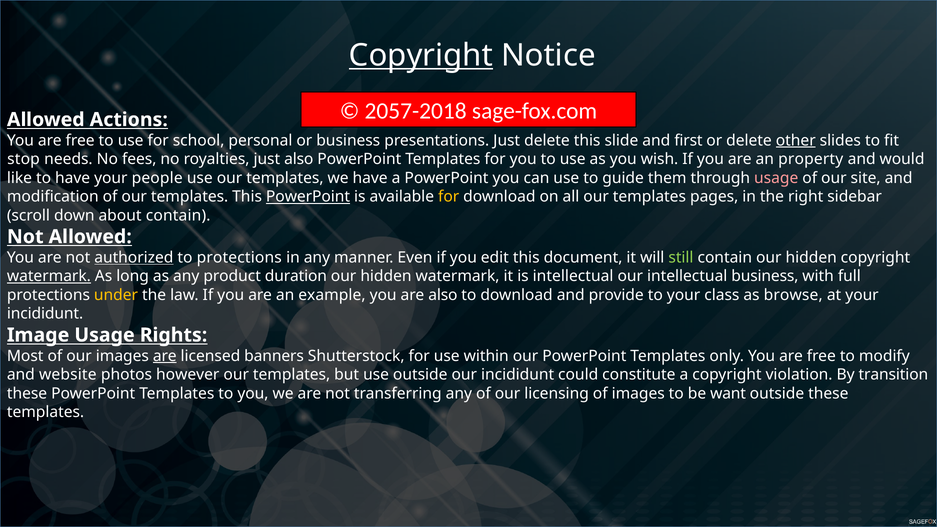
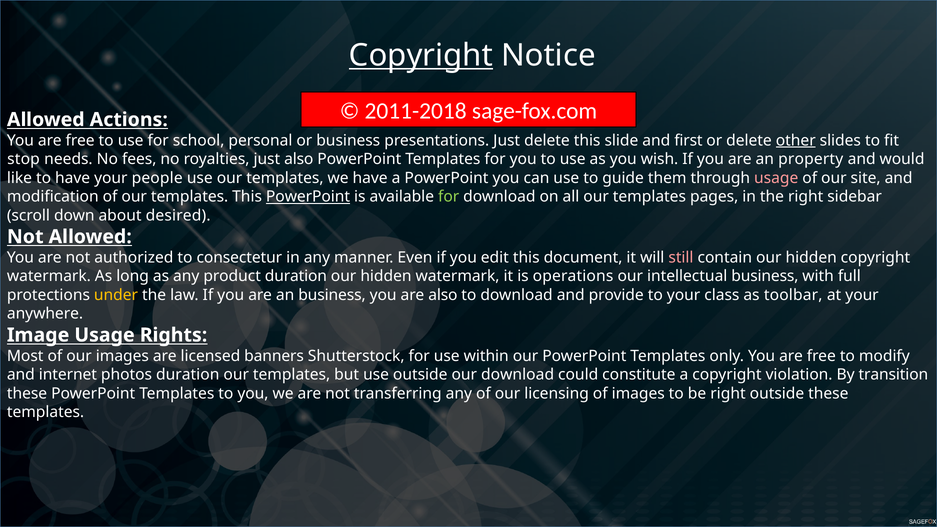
2057-2018: 2057-2018 -> 2011-2018
for at (449, 197) colour: yellow -> light green
about contain: contain -> desired
authorized underline: present -> none
to protections: protections -> consectetur
still colour: light green -> pink
watermark at (49, 276) underline: present -> none
is intellectual: intellectual -> operations
an example: example -> business
browse: browse -> toolbar
incididunt at (45, 314): incididunt -> anywhere
are at (165, 356) underline: present -> none
website: website -> internet
photos however: however -> duration
our incididunt: incididunt -> download
be want: want -> right
